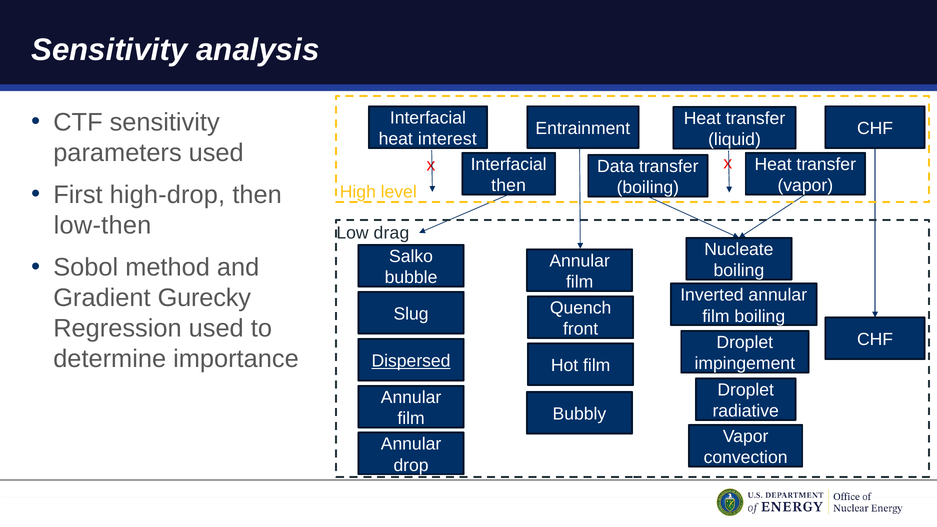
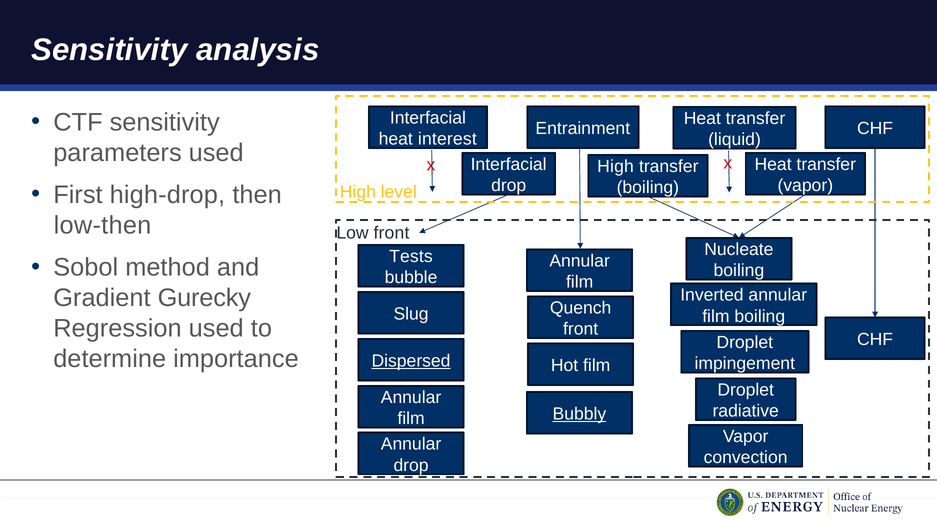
Data at (616, 166): Data -> High
then at (509, 185): then -> drop
Low drag: drag -> front
Salko: Salko -> Tests
Bubbly underline: none -> present
